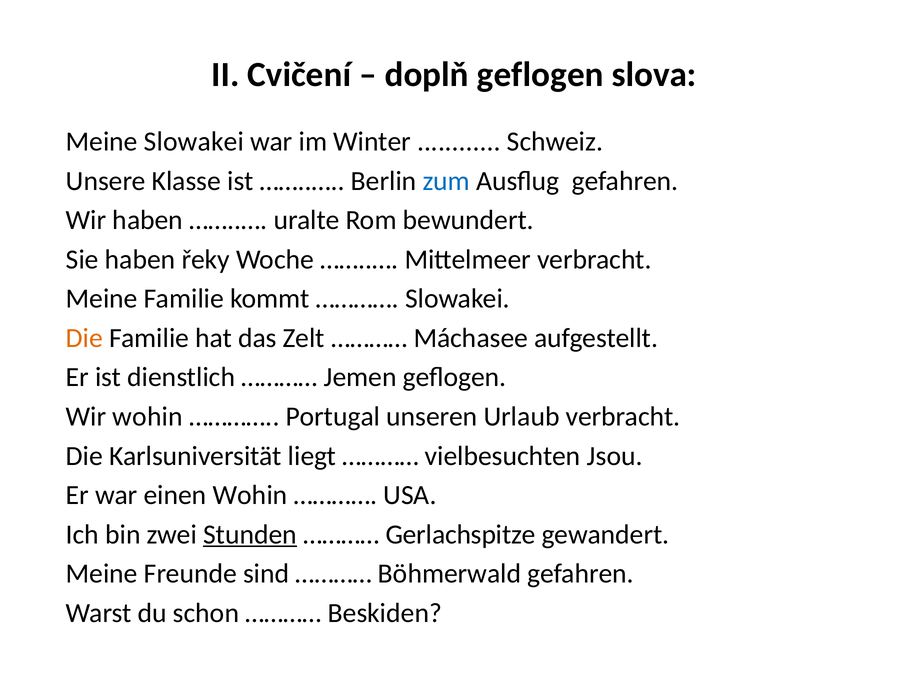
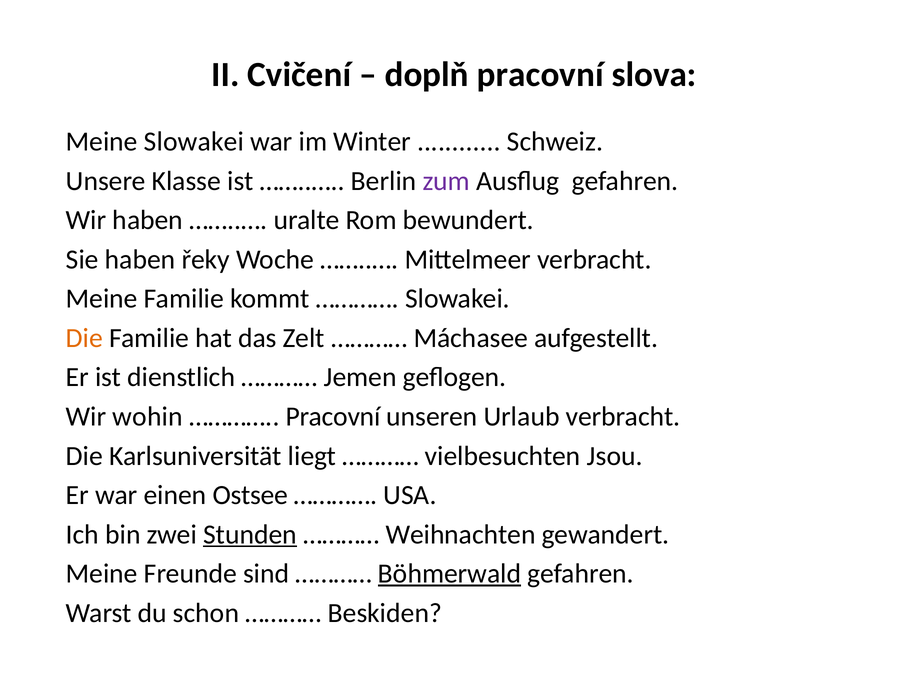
doplň geflogen: geflogen -> pracovní
zum colour: blue -> purple
Portugal at (333, 416): Portugal -> Pracovní
einen Wohin: Wohin -> Ostsee
Gerlachspitze: Gerlachspitze -> Weihnachten
Böhmerwald underline: none -> present
